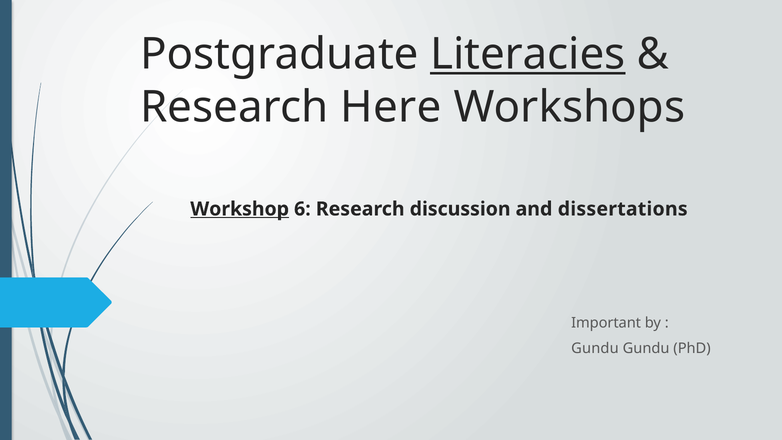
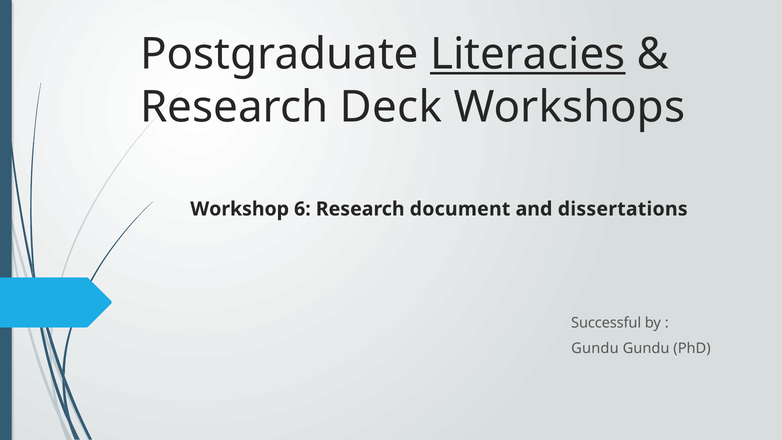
Here: Here -> Deck
Workshop underline: present -> none
discussion: discussion -> document
Important: Important -> Successful
